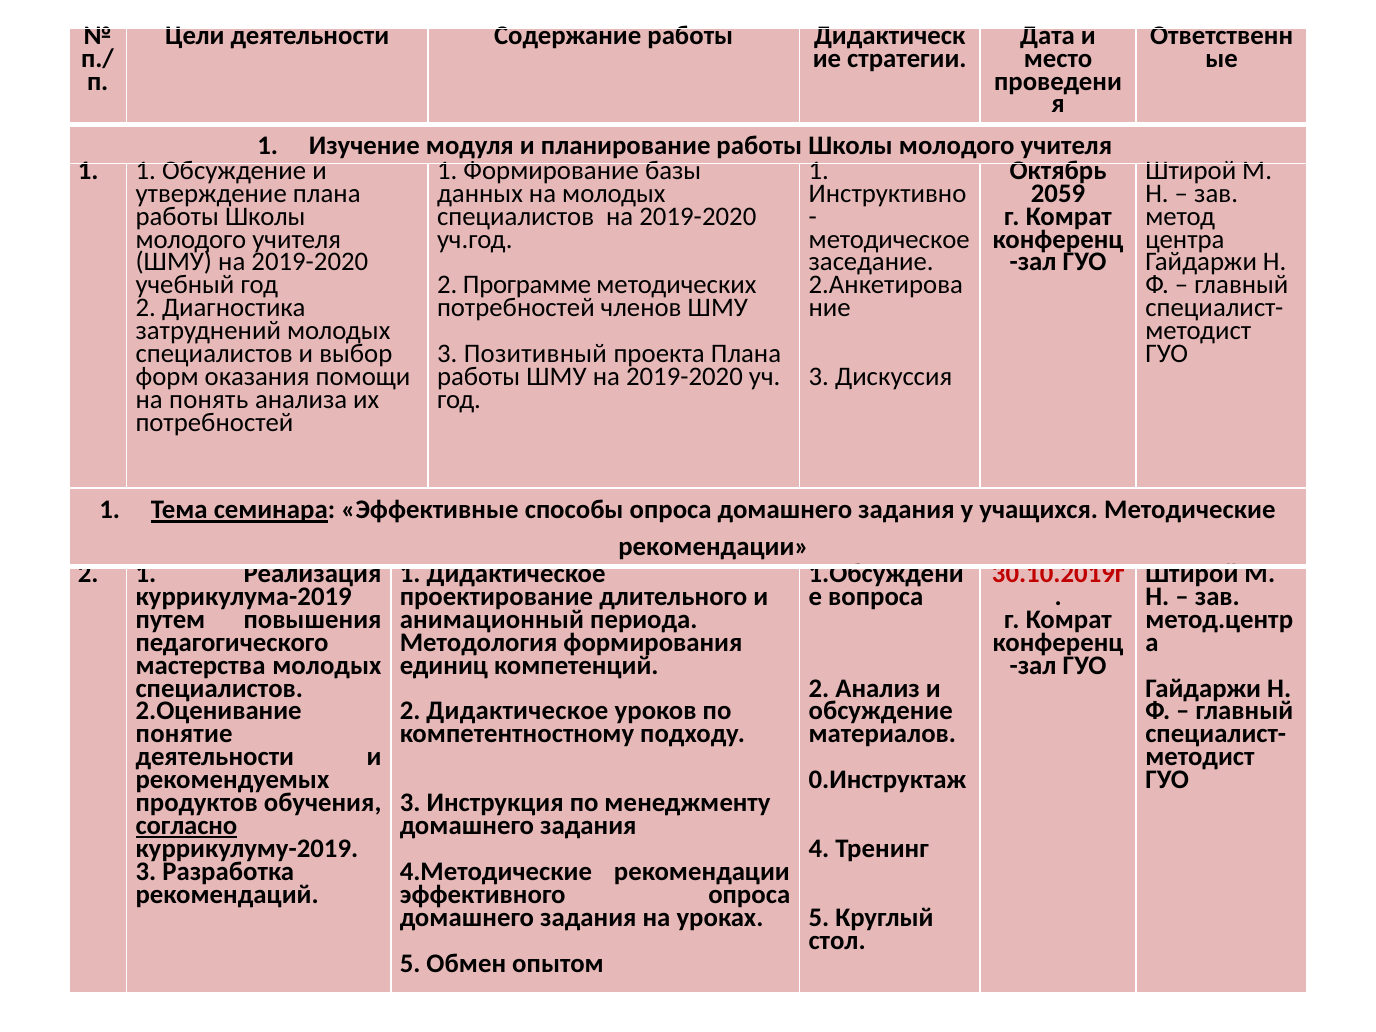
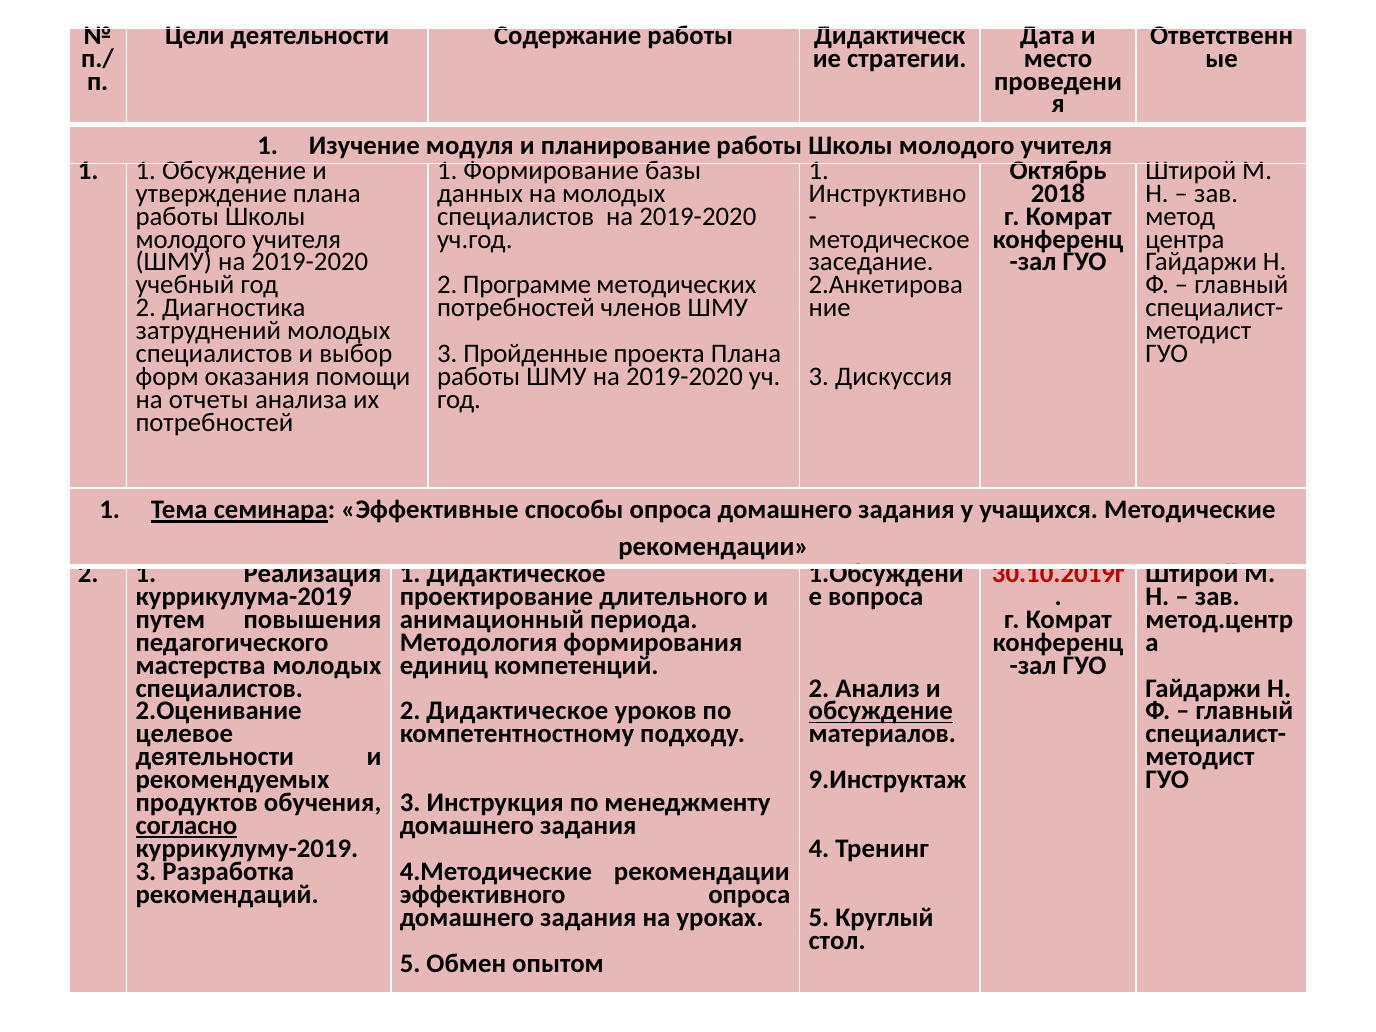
2059: 2059 -> 2018
Позитивный: Позитивный -> Пройденные
понять: понять -> отчеты
обсуждение at (881, 711) underline: none -> present
понятие: понятие -> целевое
0.Инструктаж: 0.Инструктаж -> 9.Инструктаж
